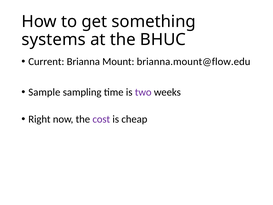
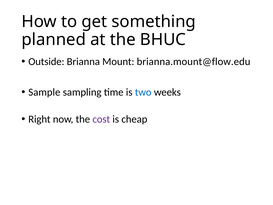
systems: systems -> planned
Current: Current -> Outside
two colour: purple -> blue
